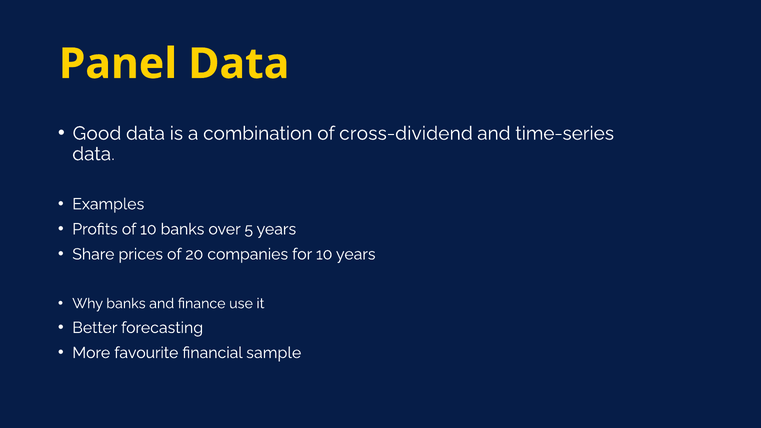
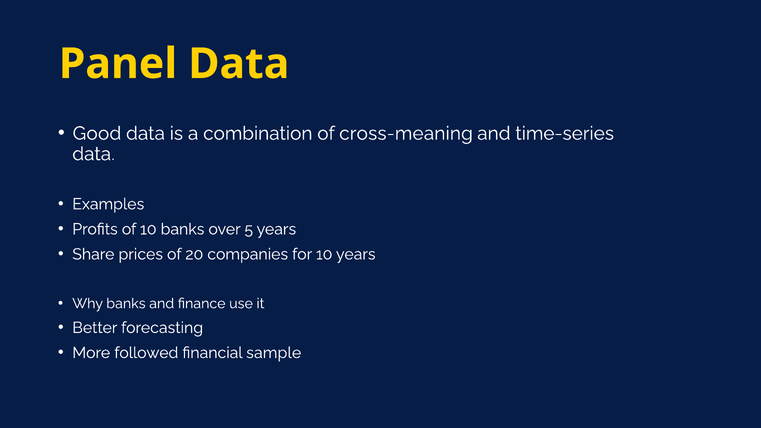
cross-dividend: cross-dividend -> cross-meaning
favourite: favourite -> followed
